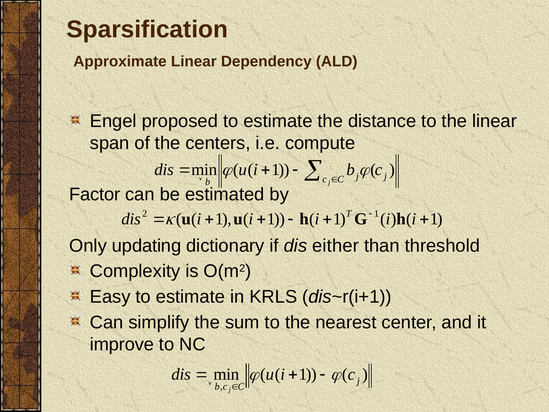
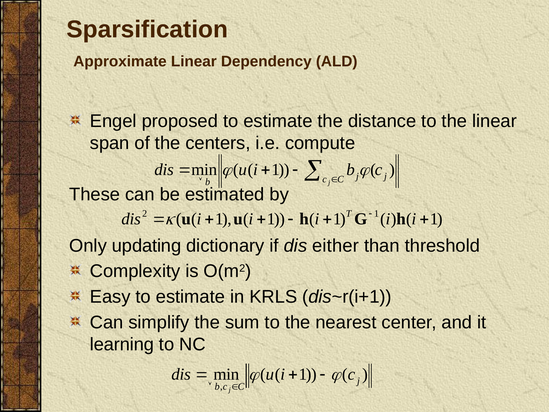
Factor: Factor -> These
improve: improve -> learning
